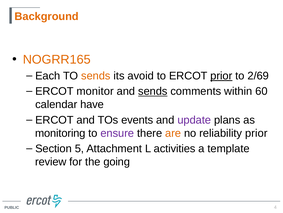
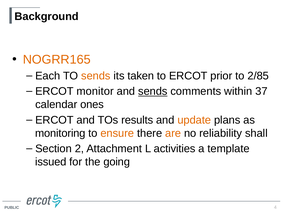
Background colour: orange -> black
avoid: avoid -> taken
prior at (221, 76) underline: present -> none
2/69: 2/69 -> 2/85
60: 60 -> 37
have: have -> ones
events: events -> results
update colour: purple -> orange
ensure colour: purple -> orange
reliability prior: prior -> shall
5: 5 -> 2
review: review -> issued
